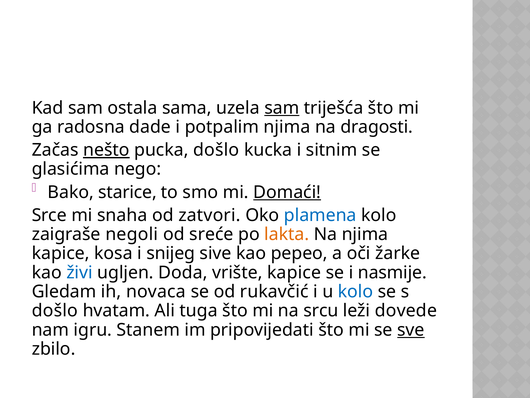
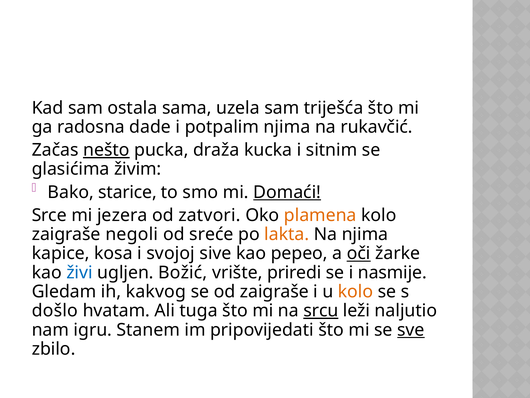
sam at (282, 108) underline: present -> none
dragosti: dragosti -> rukavčić
pucka došlo: došlo -> draža
nego: nego -> živim
snaha: snaha -> jezera
plamena colour: blue -> orange
snijeg: snijeg -> svojoj
oči underline: none -> present
Doda: Doda -> Božić
vrište kapice: kapice -> priredi
novaca: novaca -> kakvog
od rukavčić: rukavčić -> zaigraše
kolo at (356, 291) colour: blue -> orange
srcu underline: none -> present
dovede: dovede -> naljutio
